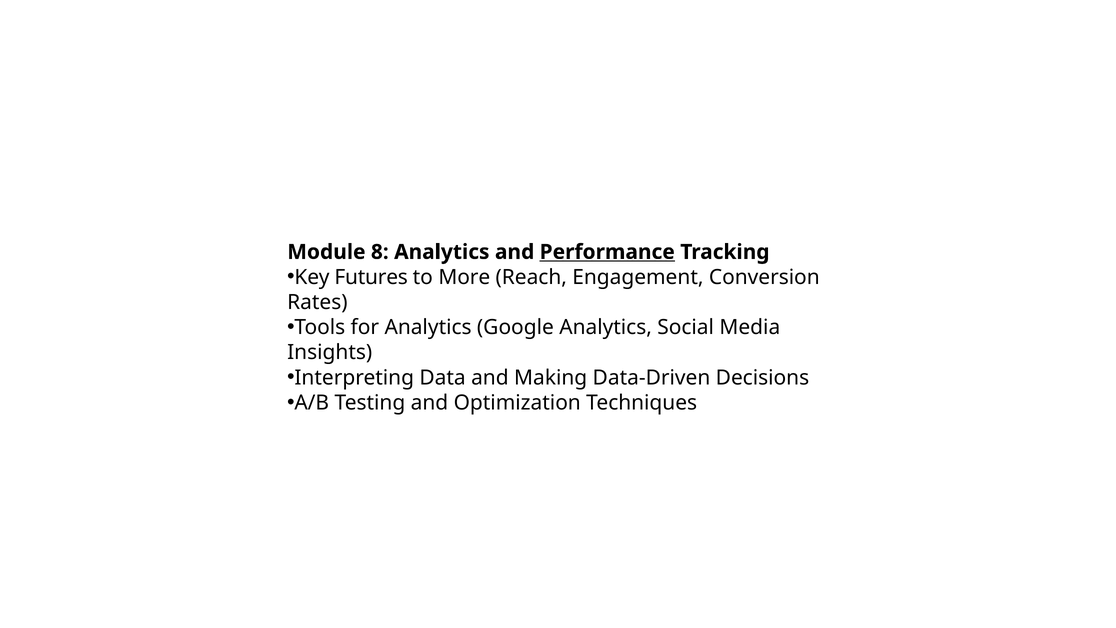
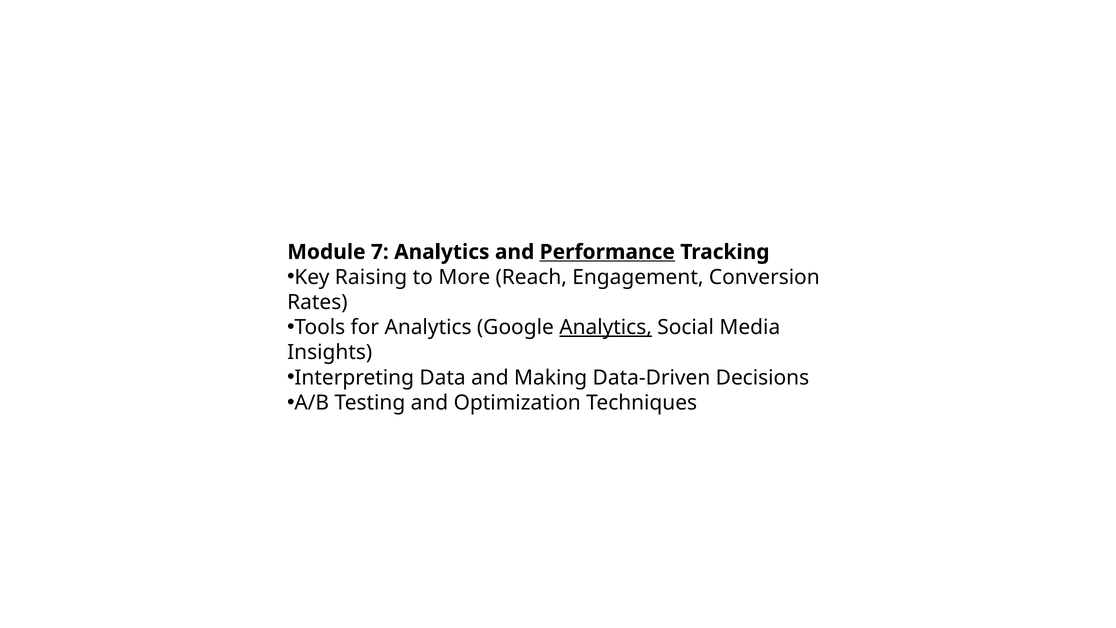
8: 8 -> 7
Futures: Futures -> Raising
Analytics at (606, 327) underline: none -> present
